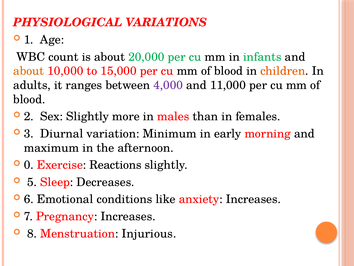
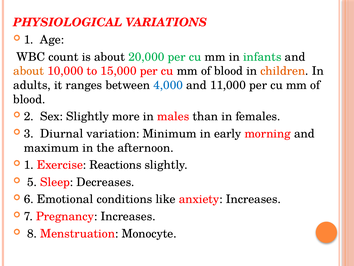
4,000 colour: purple -> blue
0 at (29, 165): 0 -> 1
Injurious: Injurious -> Monocyte
